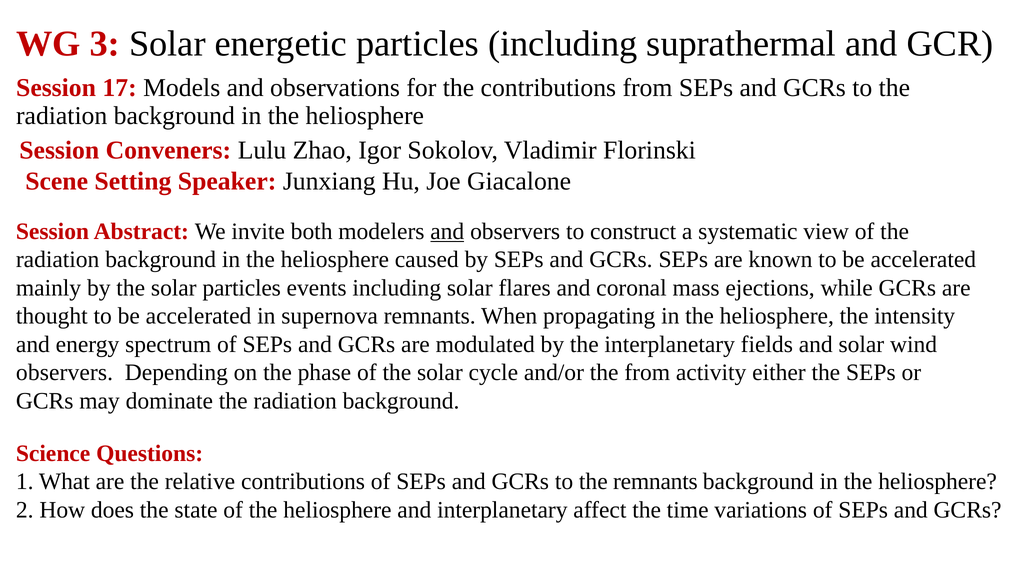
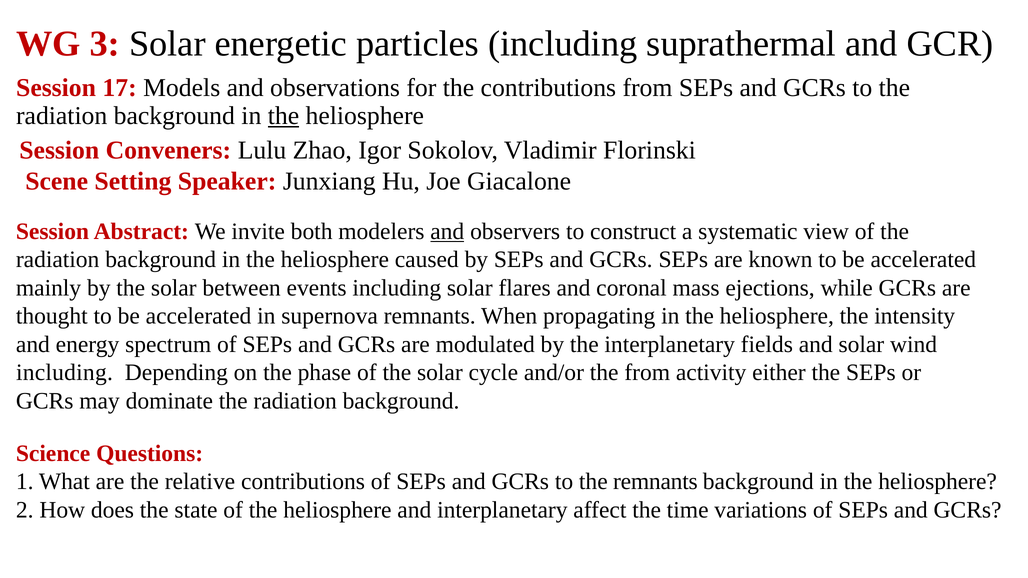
the at (283, 116) underline: none -> present
solar particles: particles -> between
observers at (65, 373): observers -> including
